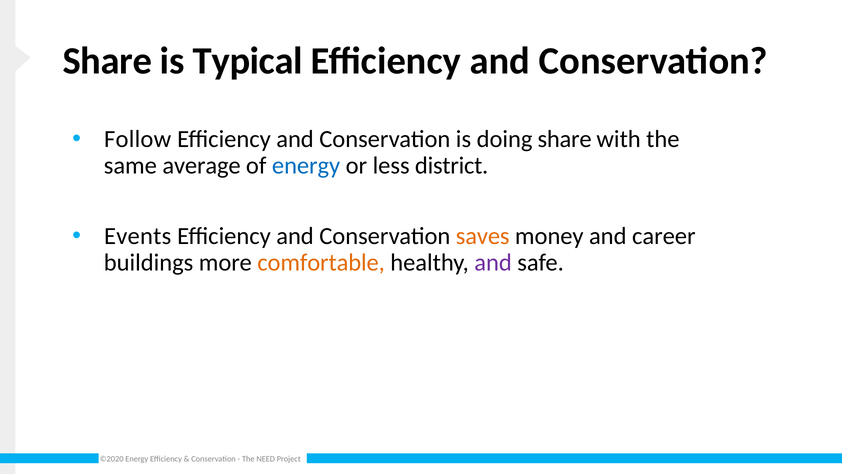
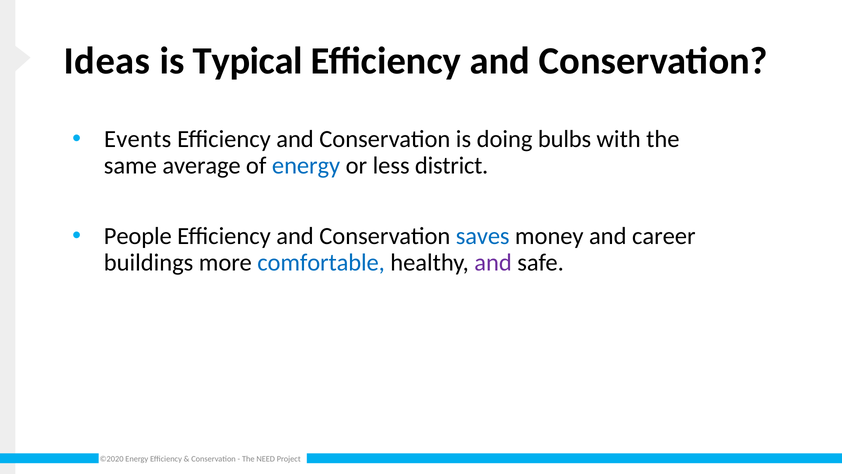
Share at (107, 61): Share -> Ideas
Follow: Follow -> Events
doing share: share -> bulbs
Events: Events -> People
saves colour: orange -> blue
comfortable colour: orange -> blue
